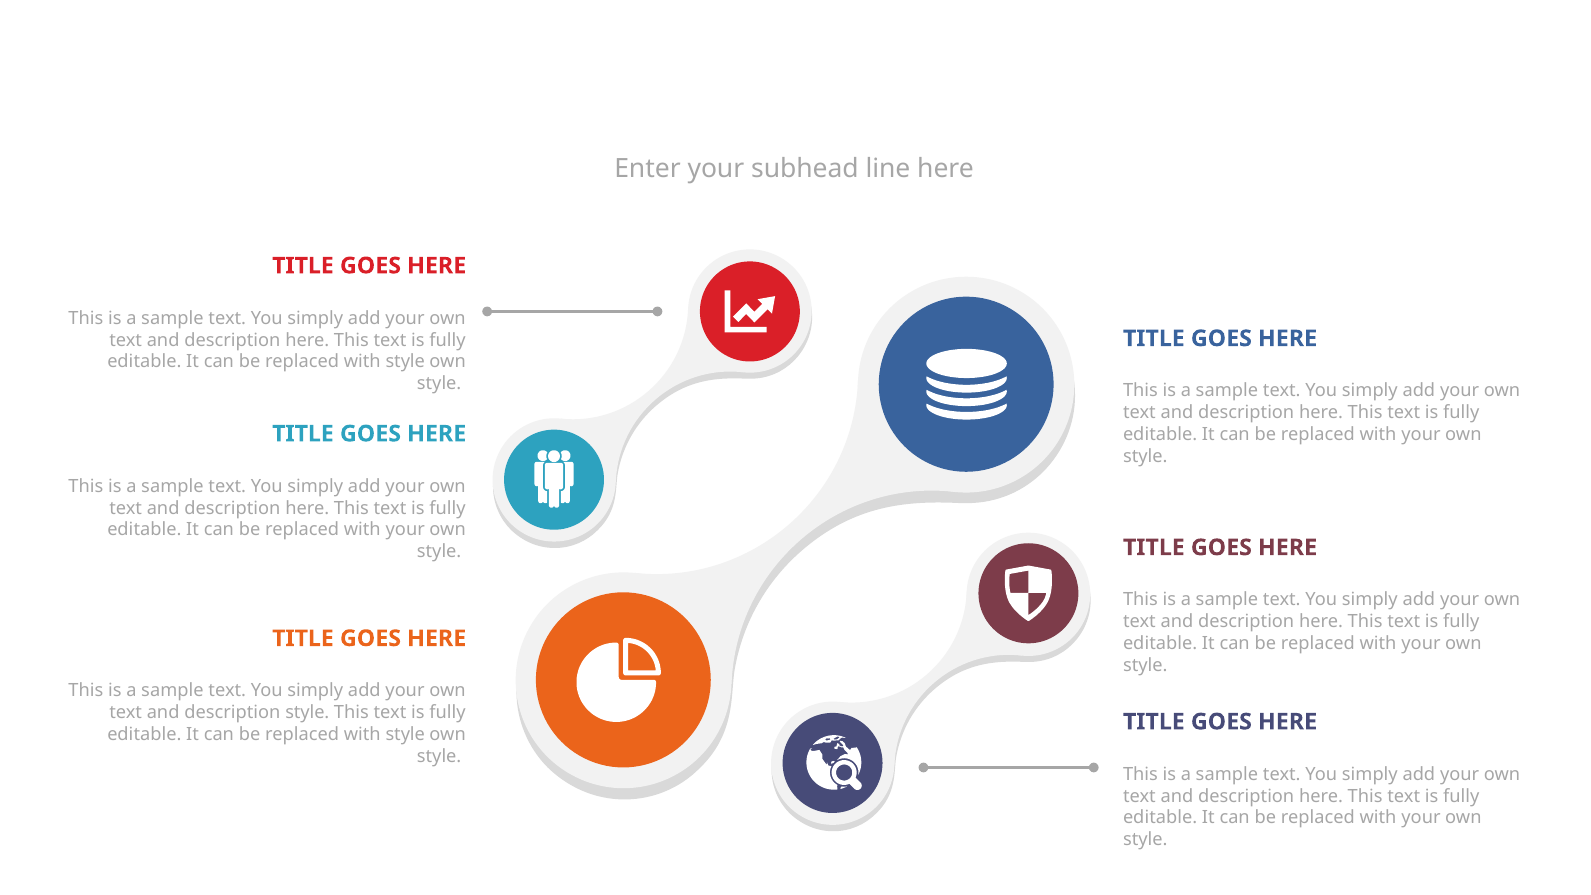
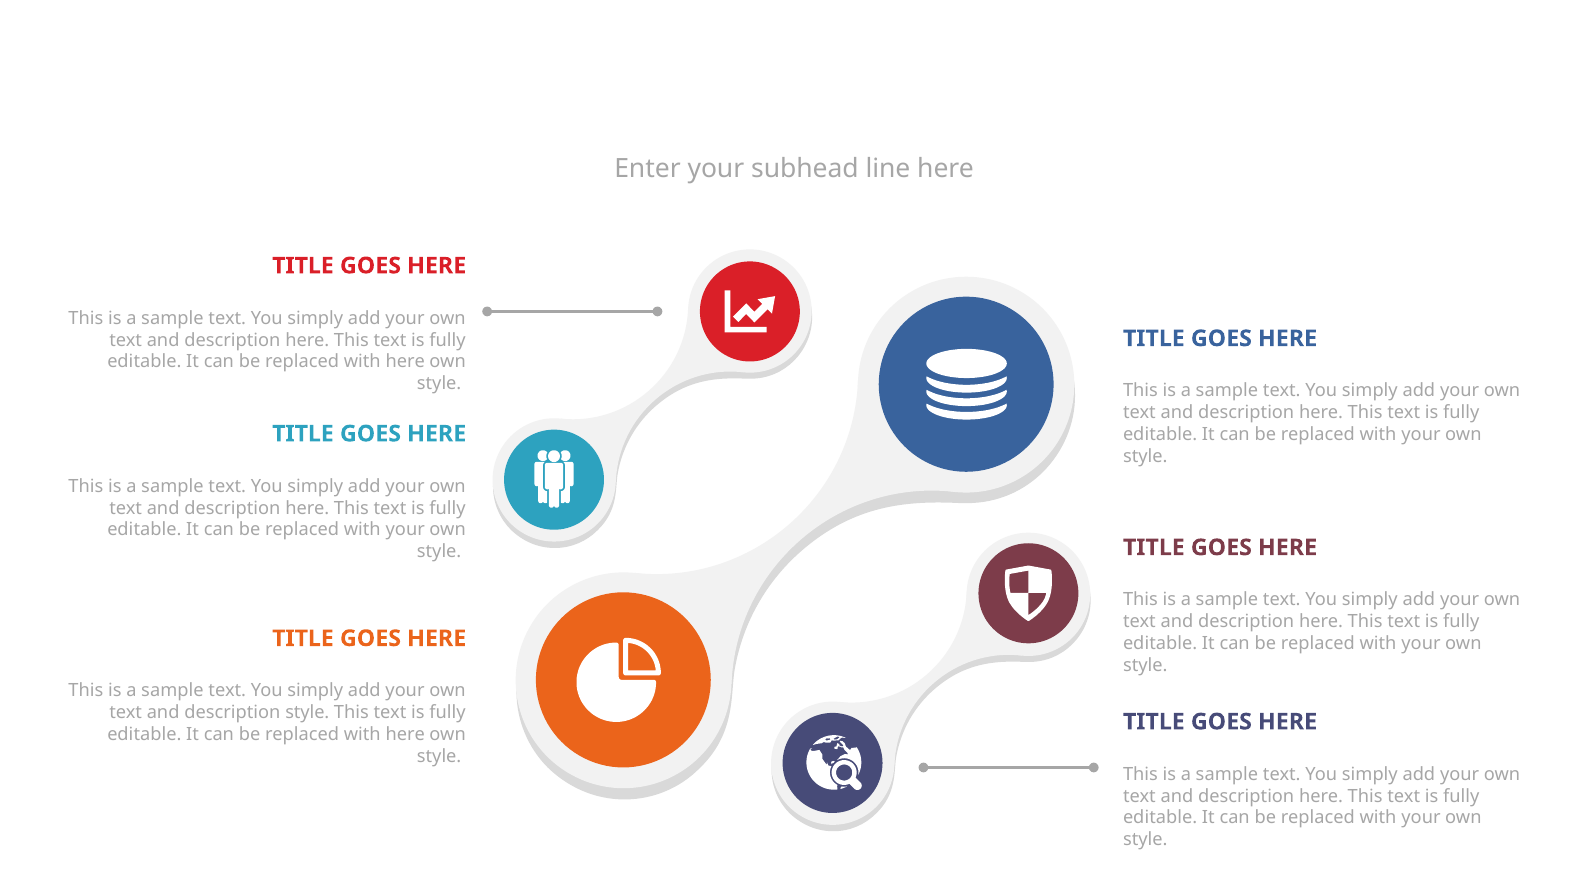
style at (405, 362): style -> here
style at (405, 735): style -> here
